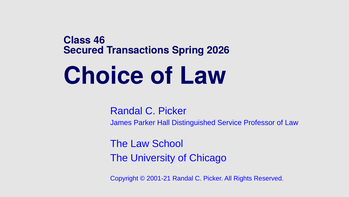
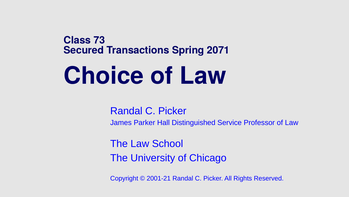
46: 46 -> 73
2026: 2026 -> 2071
